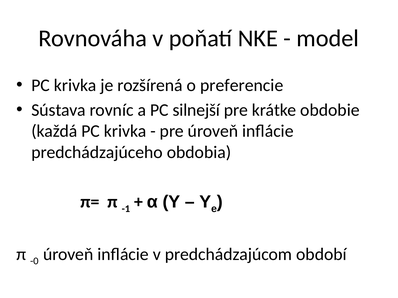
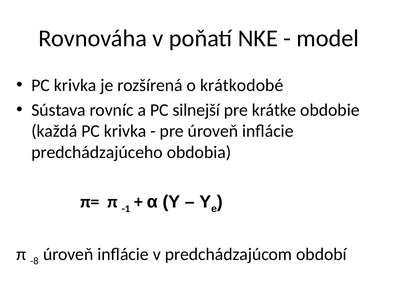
preferencie: preferencie -> krátkodobé
-0: -0 -> -8
